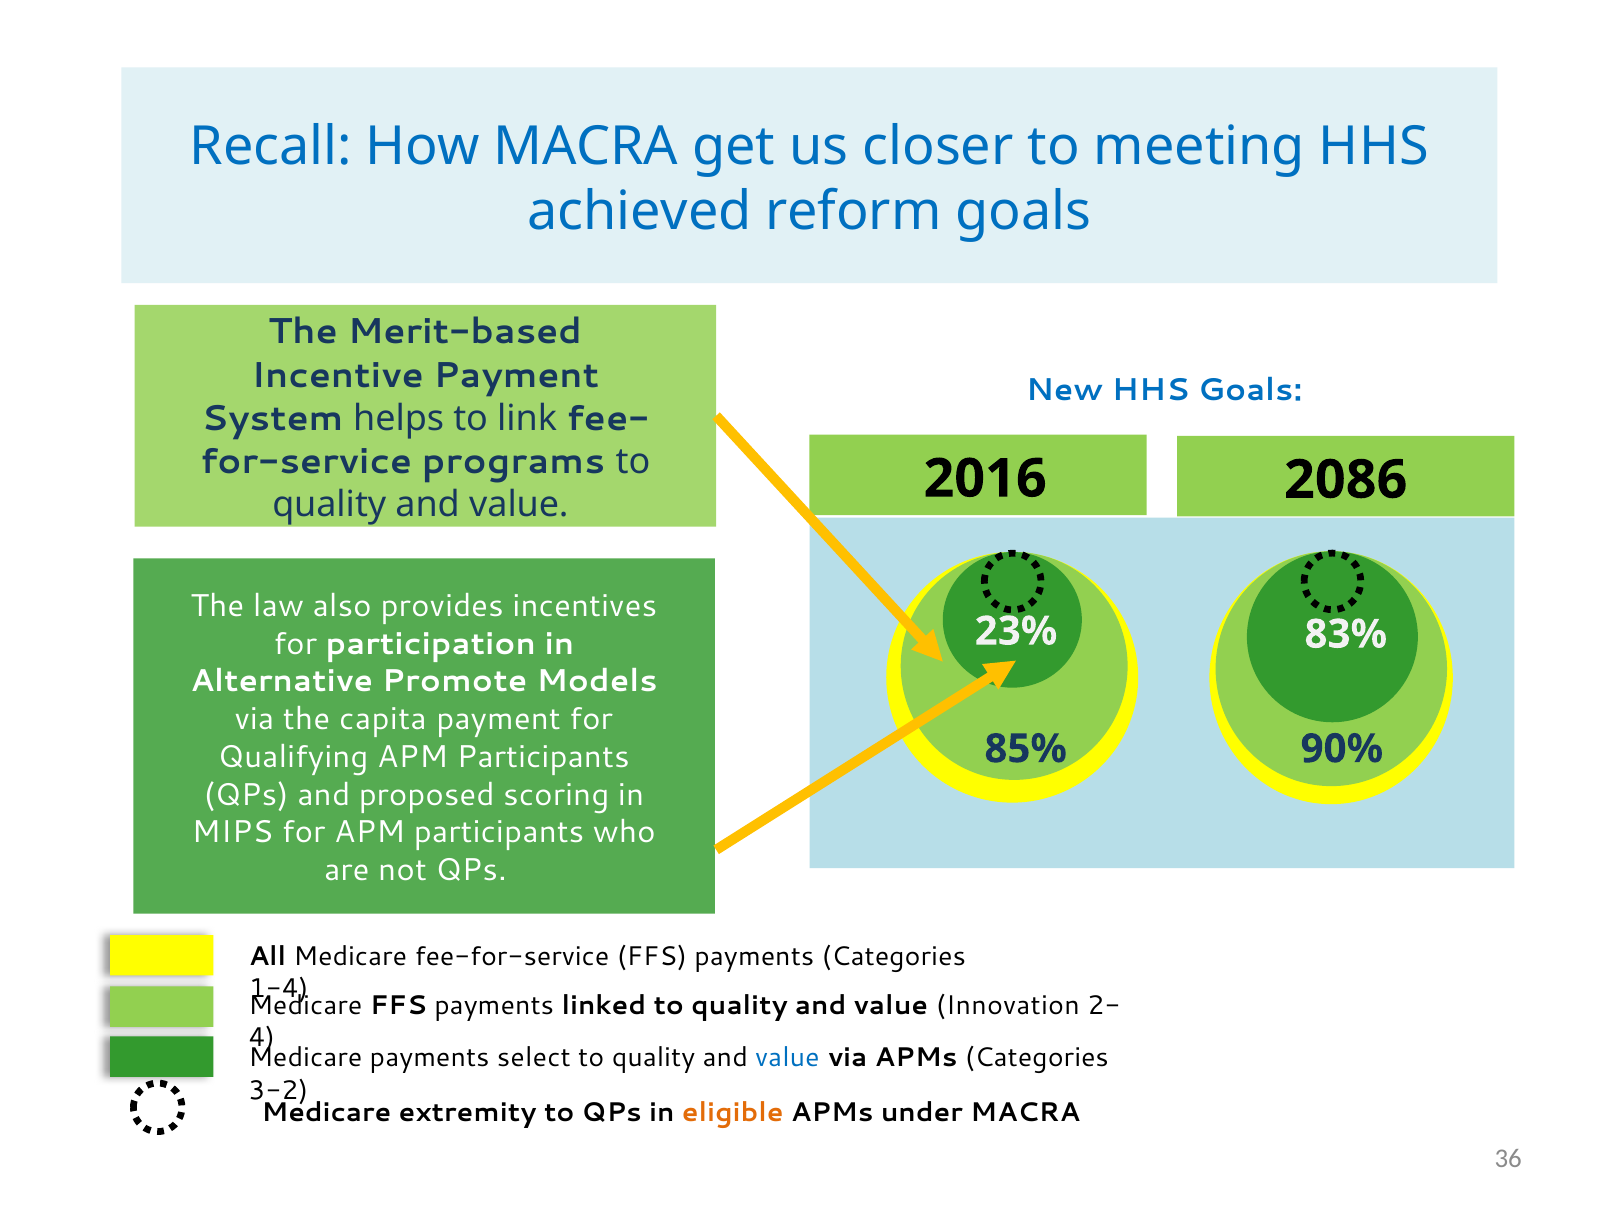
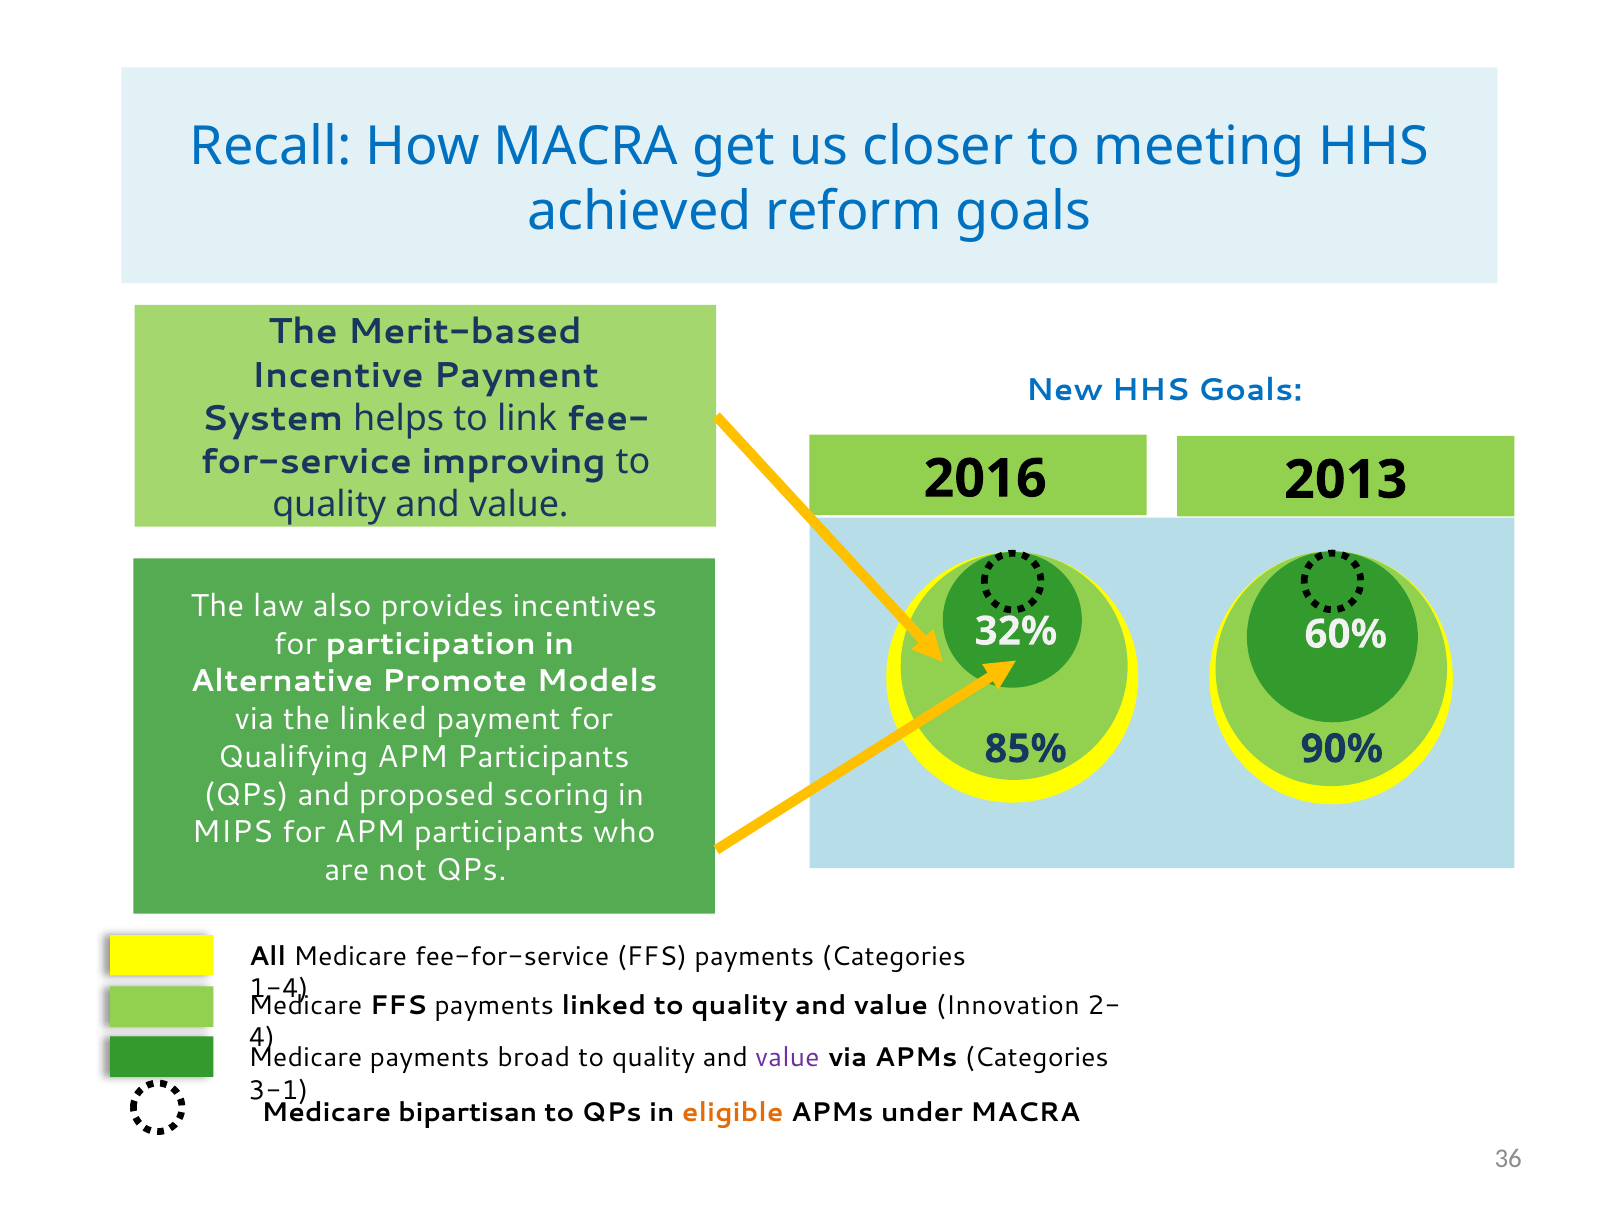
programs: programs -> improving
2086: 2086 -> 2013
23%: 23% -> 32%
83%: 83% -> 60%
the capita: capita -> linked
select: select -> broad
value at (787, 1058) colour: blue -> purple
3-2: 3-2 -> 3-1
extremity: extremity -> bipartisan
